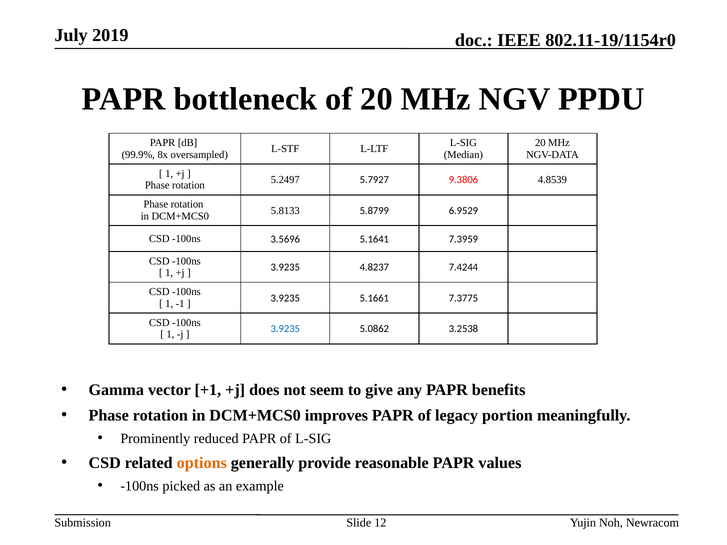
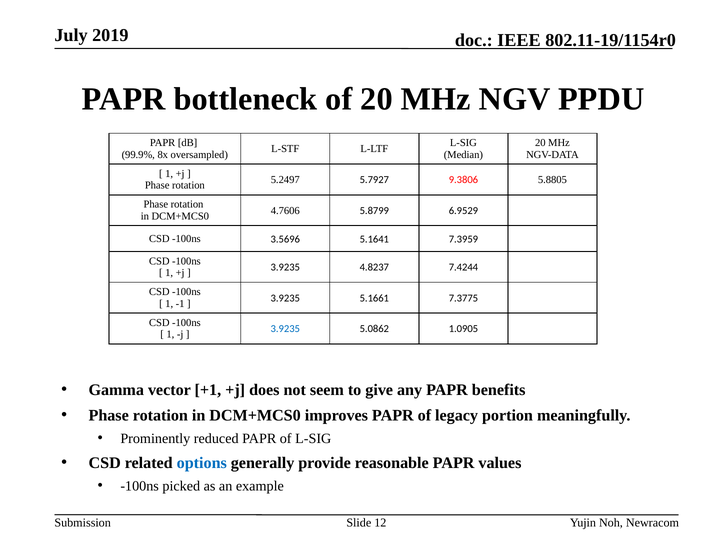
4.8539: 4.8539 -> 5.8805
5.8133: 5.8133 -> 4.7606
3.2538: 3.2538 -> 1.0905
options colour: orange -> blue
